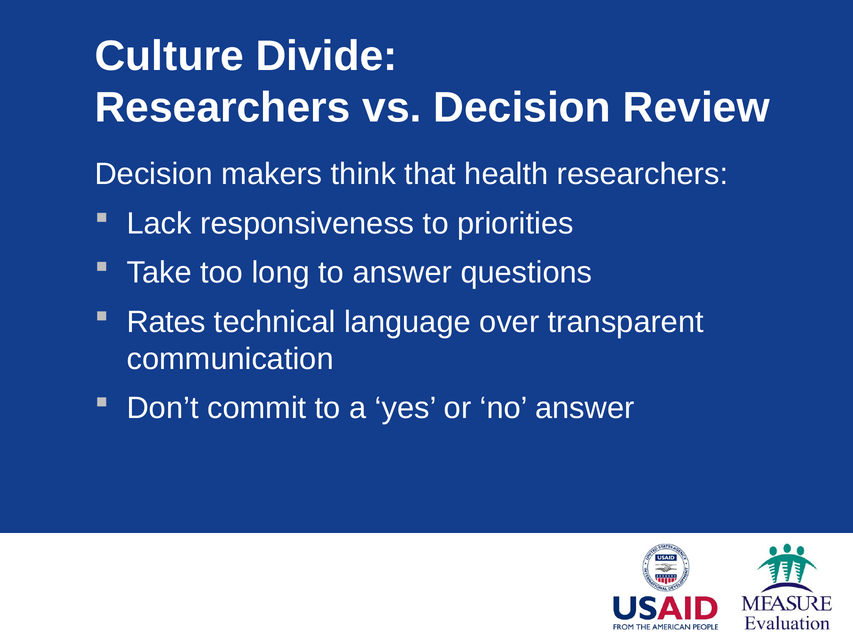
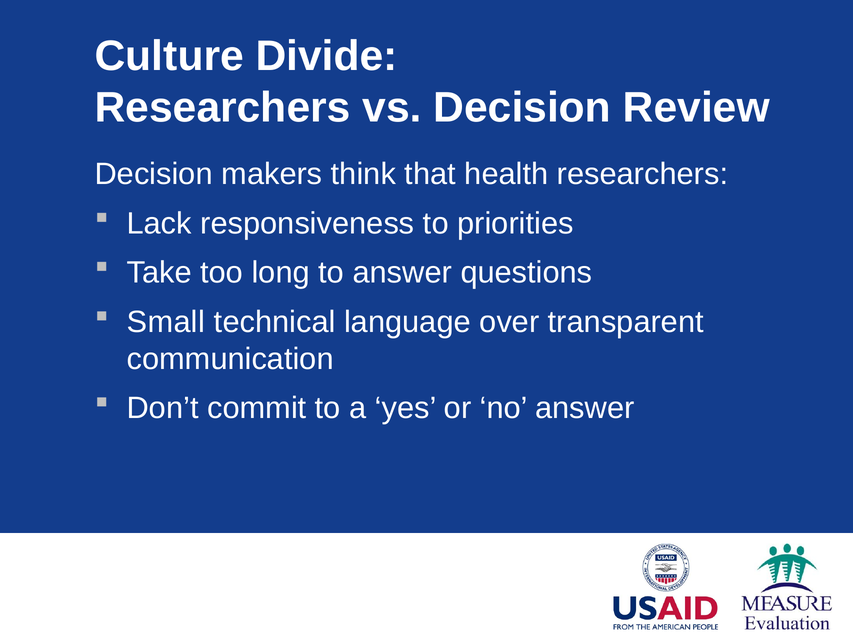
Rates: Rates -> Small
